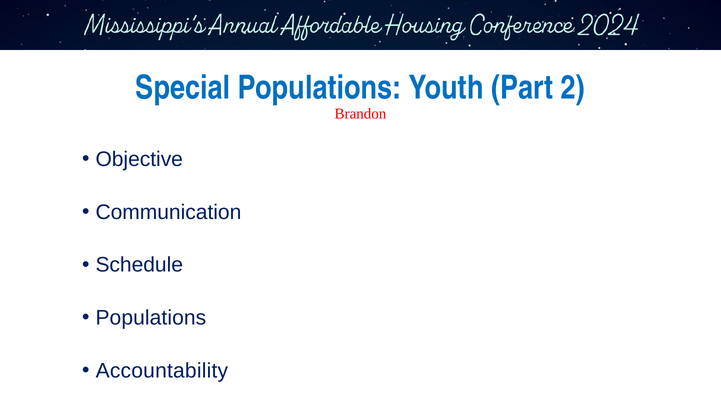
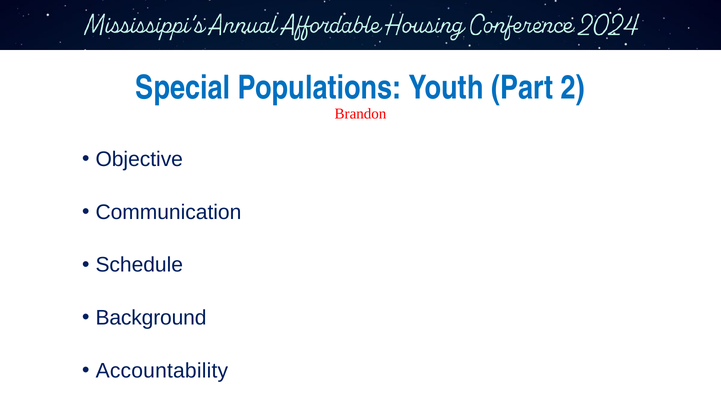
Populations at (151, 318): Populations -> Background
